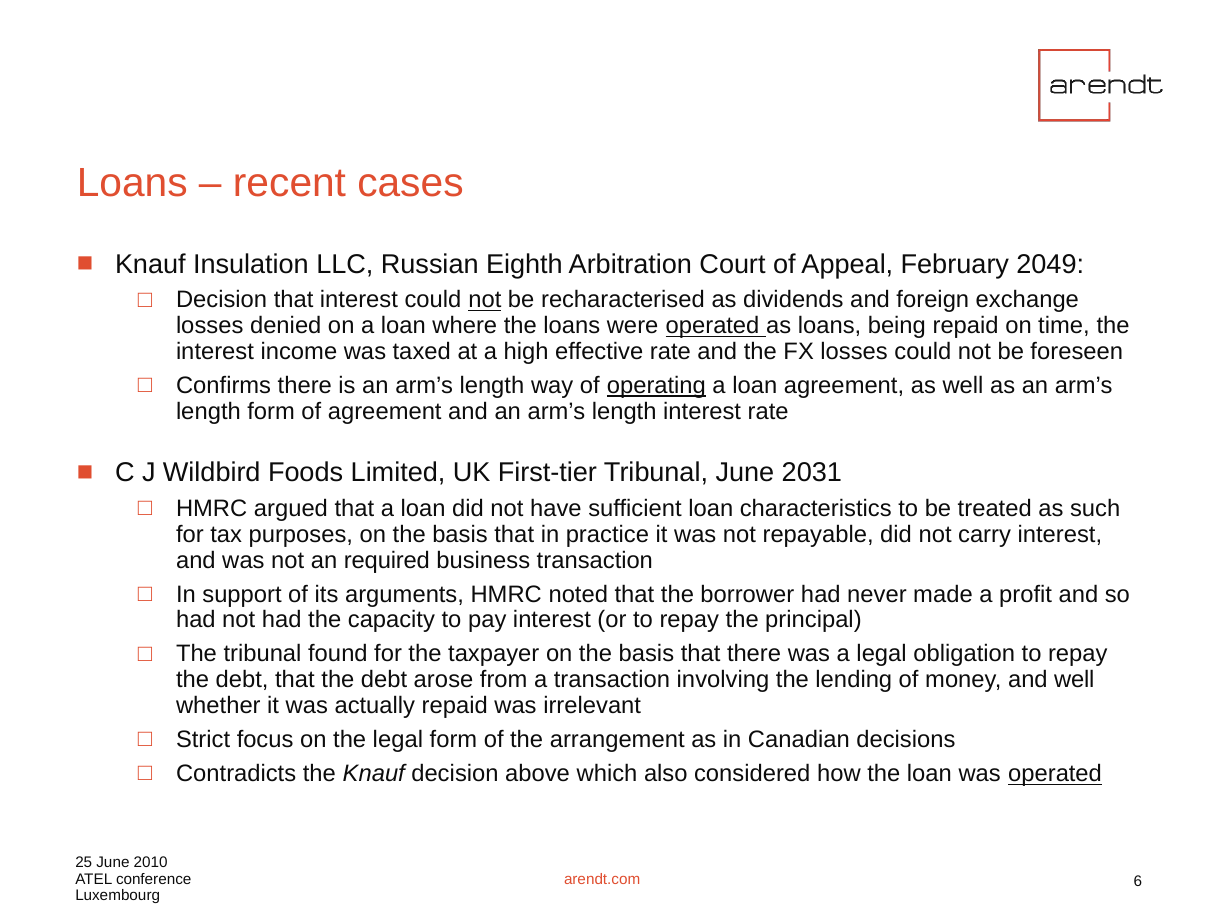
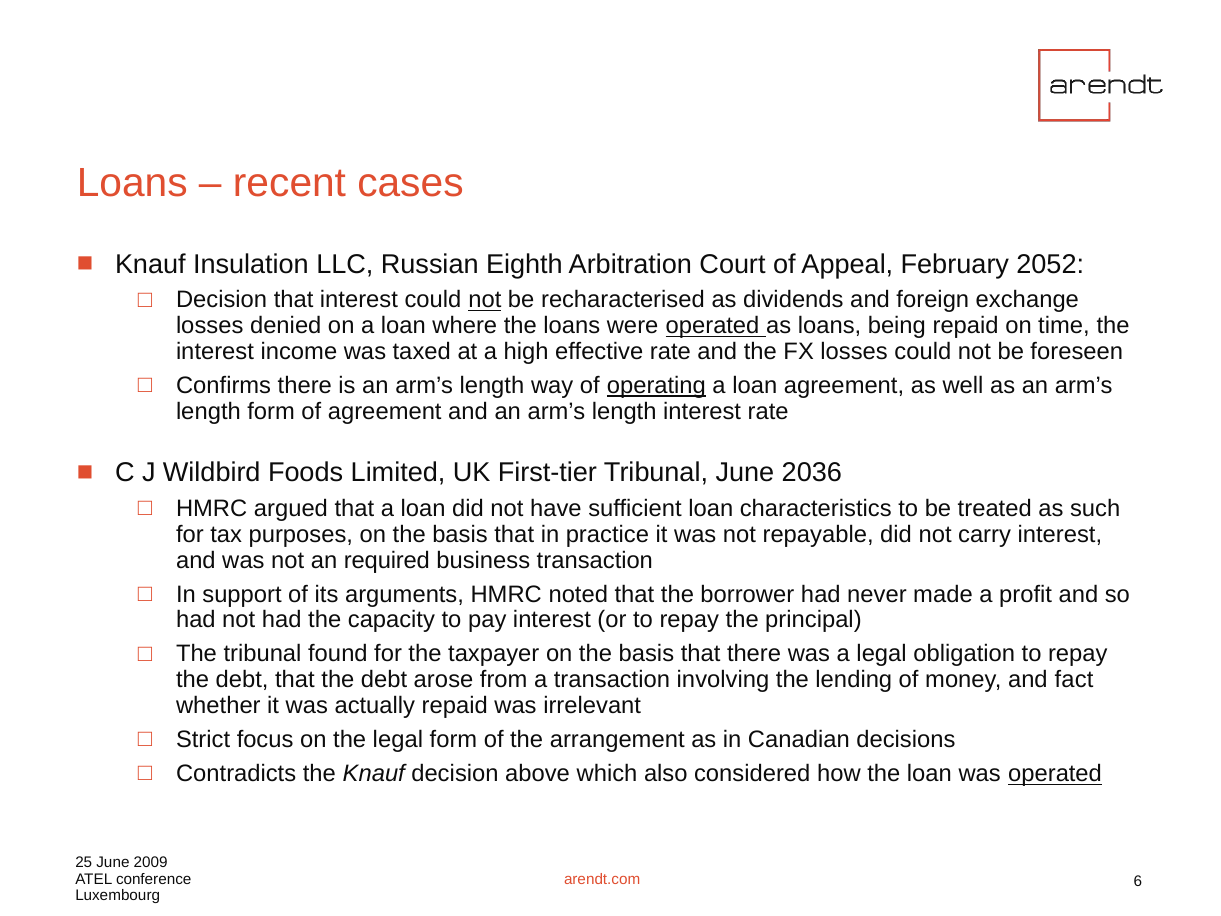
2049: 2049 -> 2052
2031: 2031 -> 2036
and well: well -> fact
2010: 2010 -> 2009
